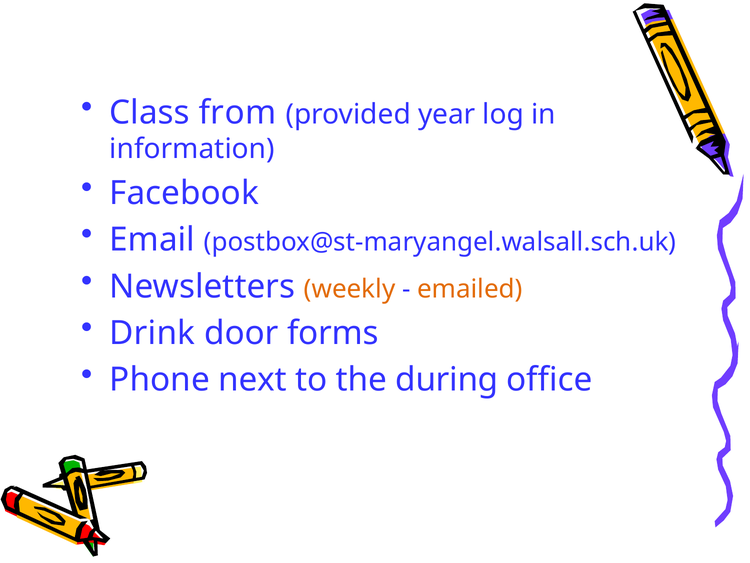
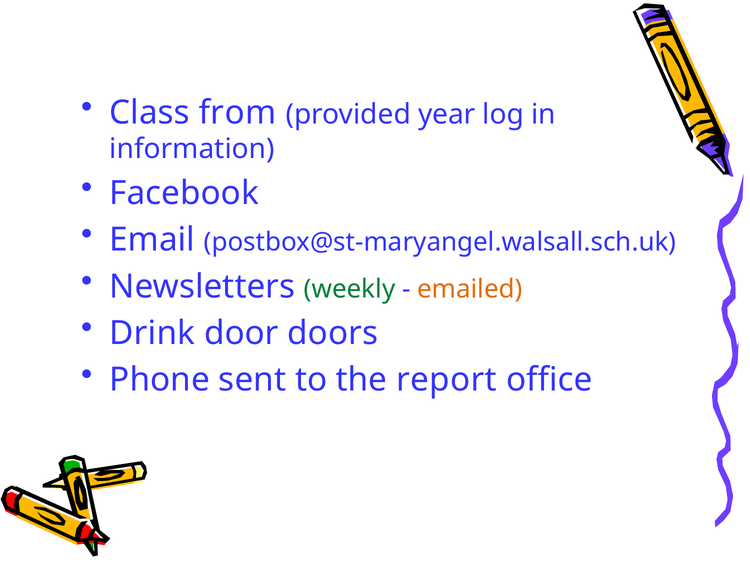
weekly colour: orange -> green
forms: forms -> doors
next: next -> sent
during: during -> report
